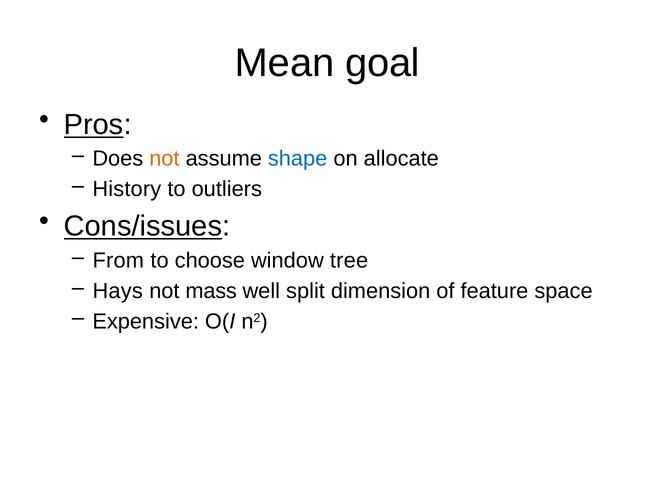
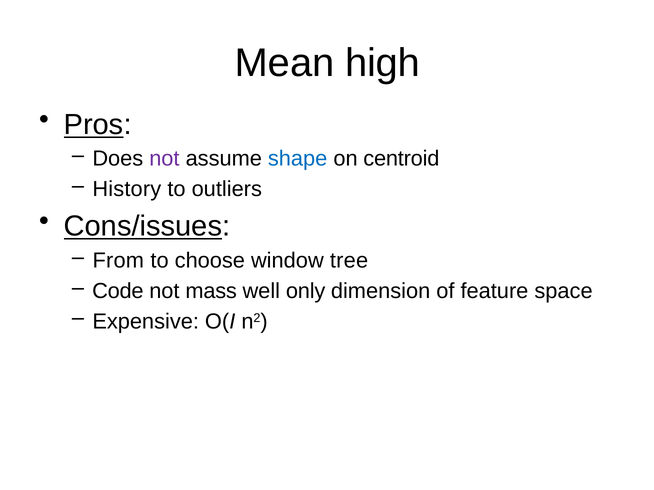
goal: goal -> high
not at (164, 159) colour: orange -> purple
allocate: allocate -> centroid
Hays: Hays -> Code
split: split -> only
